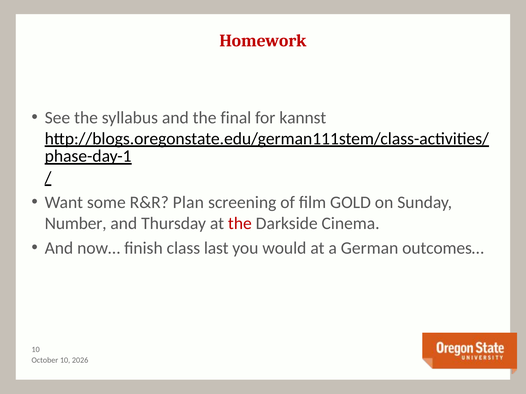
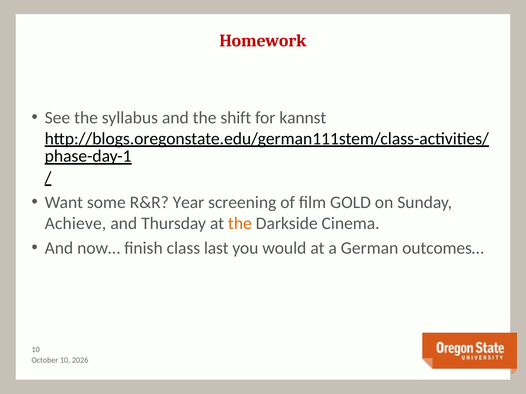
final: final -> shift
Plan: Plan -> Year
Number: Number -> Achieve
the at (240, 224) colour: red -> orange
